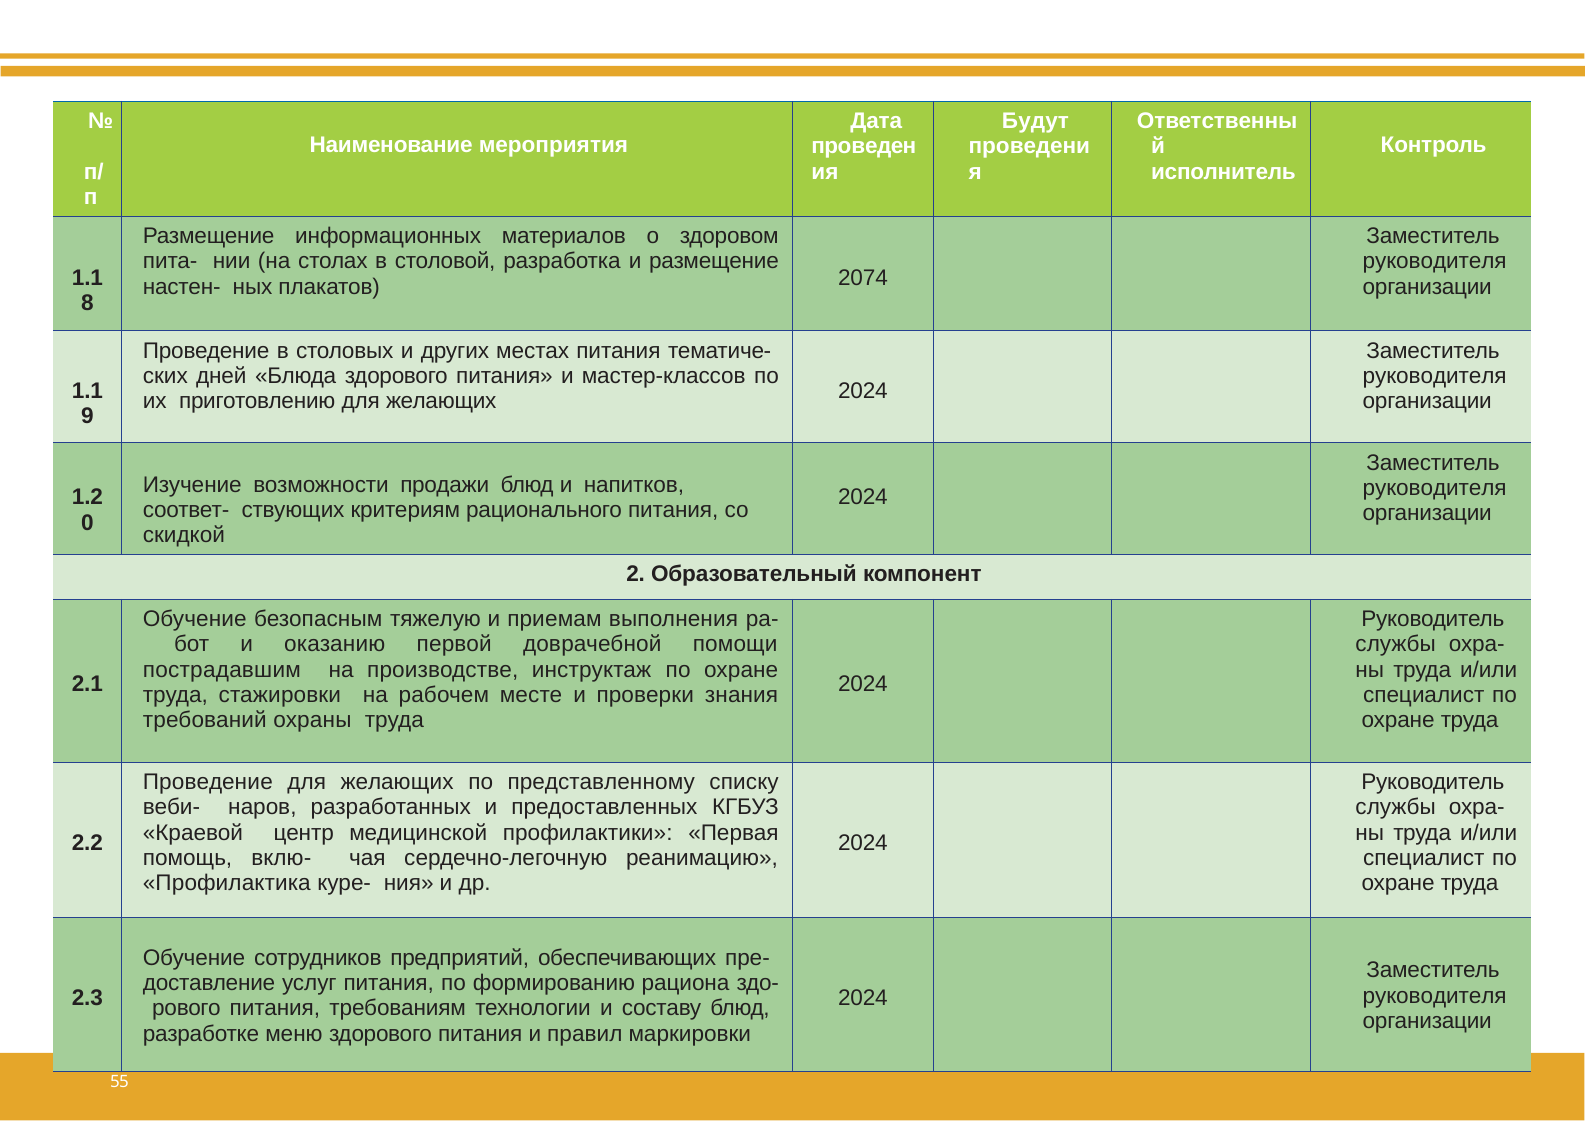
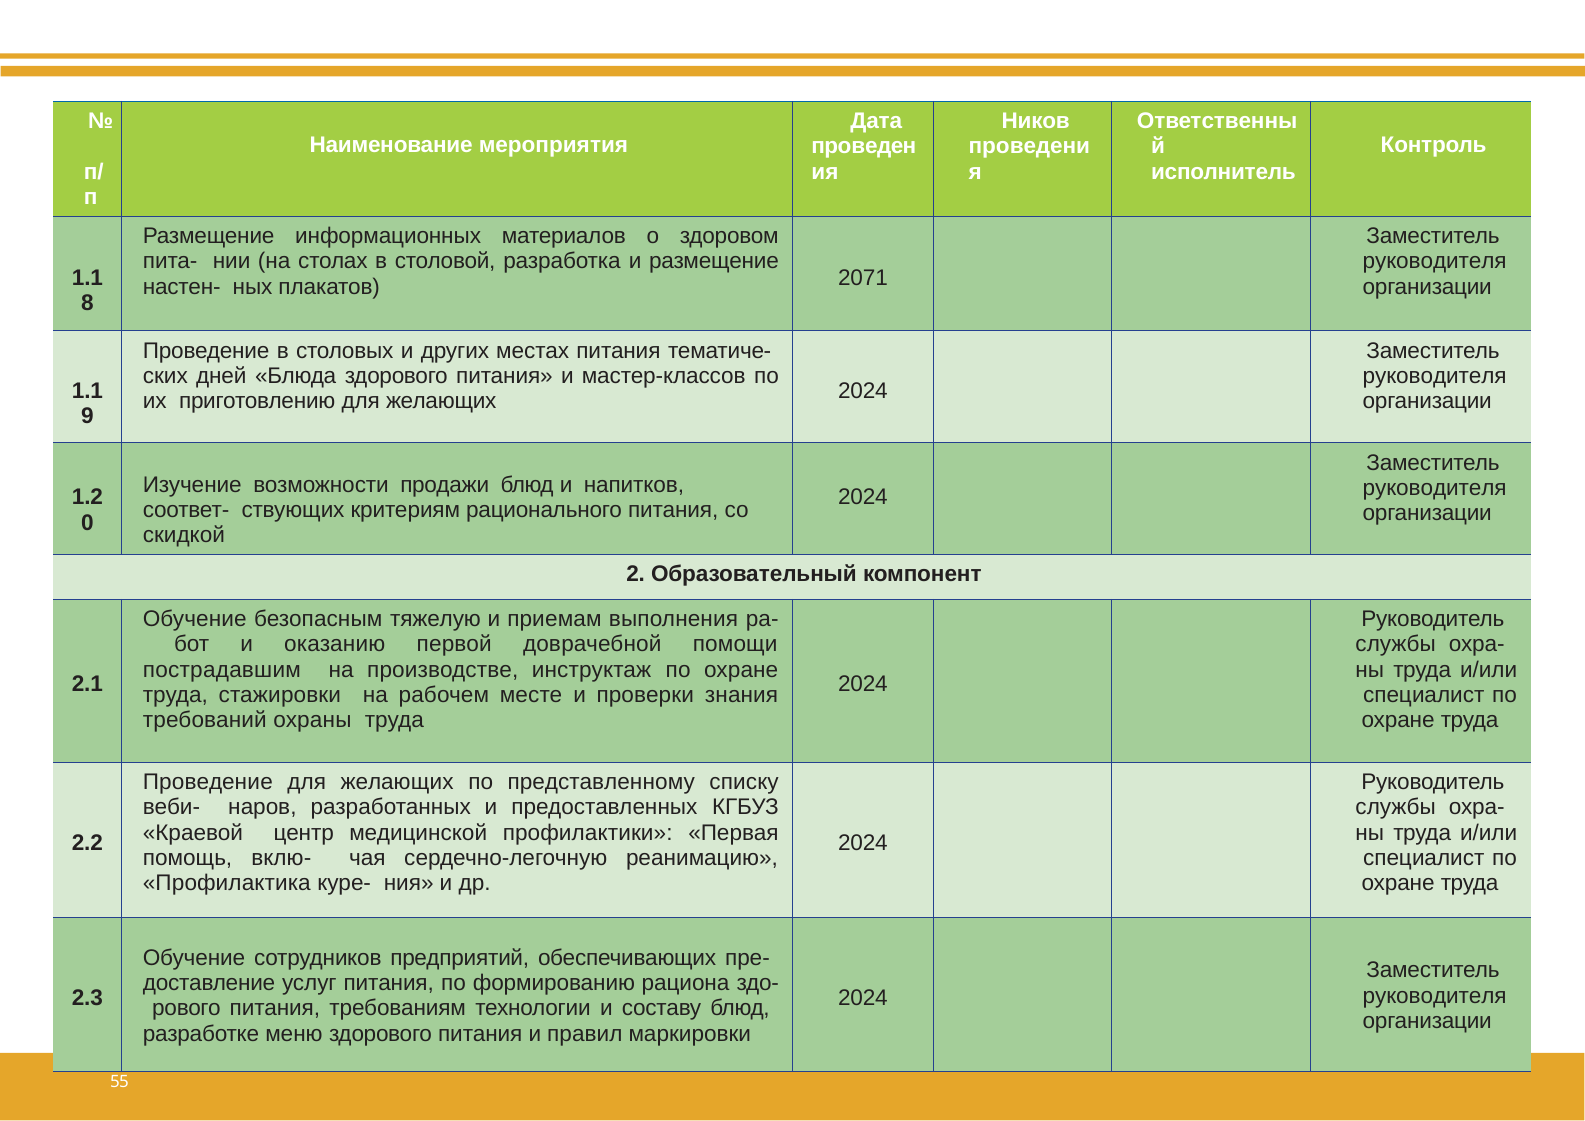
Будут: Будут -> Ников
2074: 2074 -> 2071
